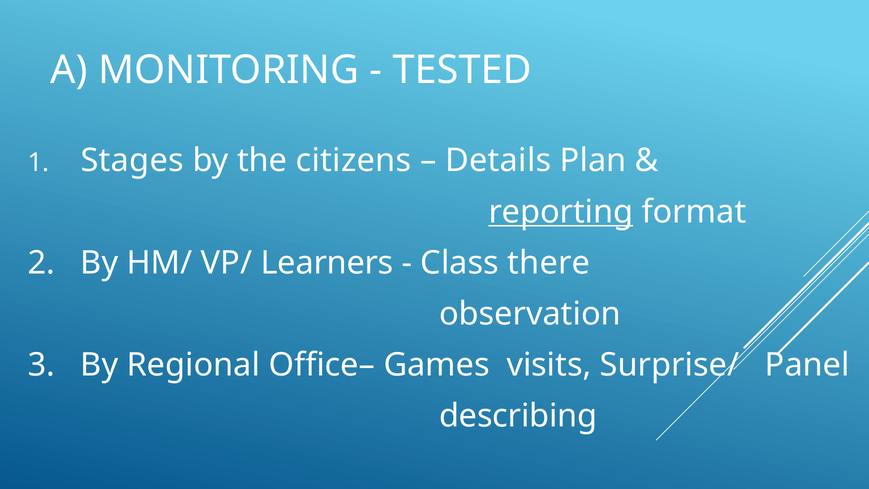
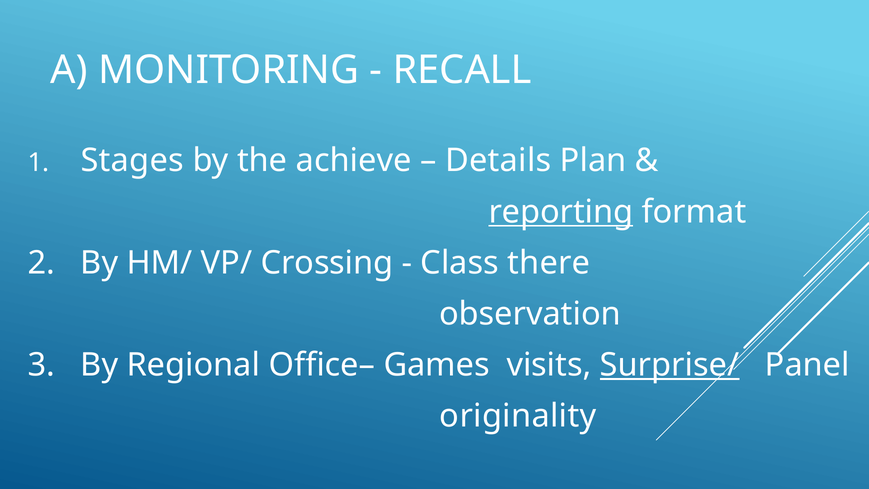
TESTED: TESTED -> RECALL
citizens: citizens -> achieve
Learners: Learners -> Crossing
Surprise/ underline: none -> present
describing: describing -> originality
